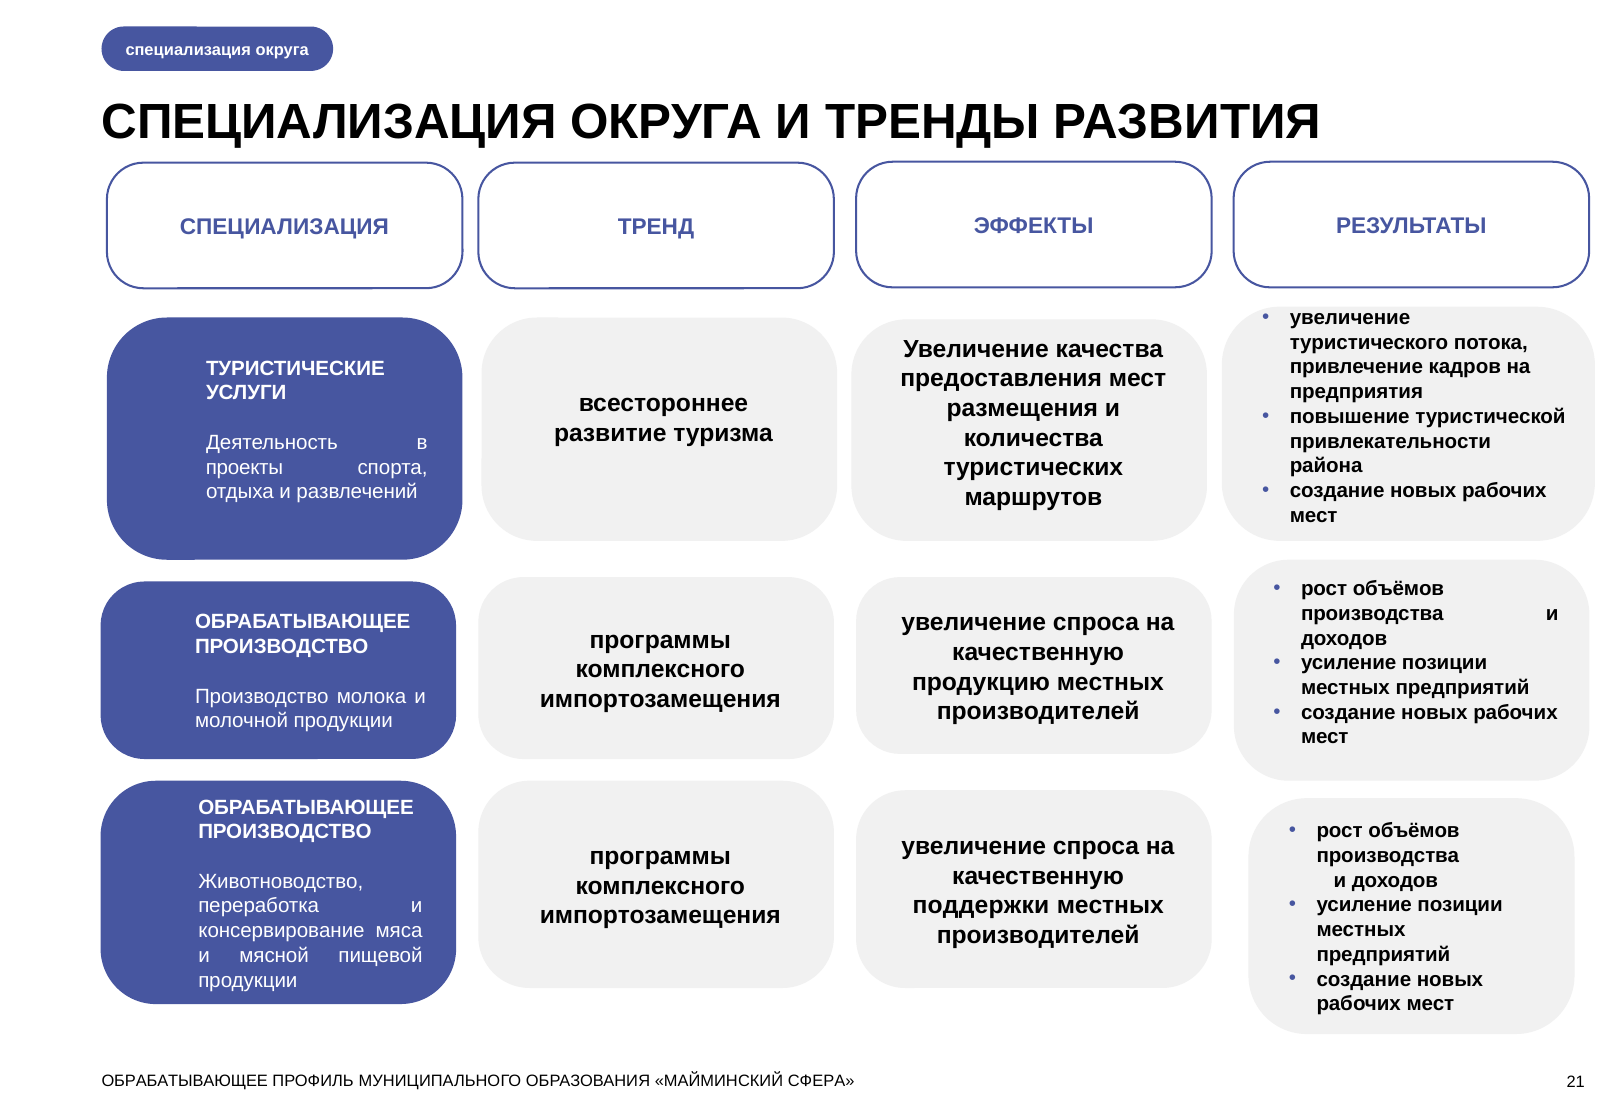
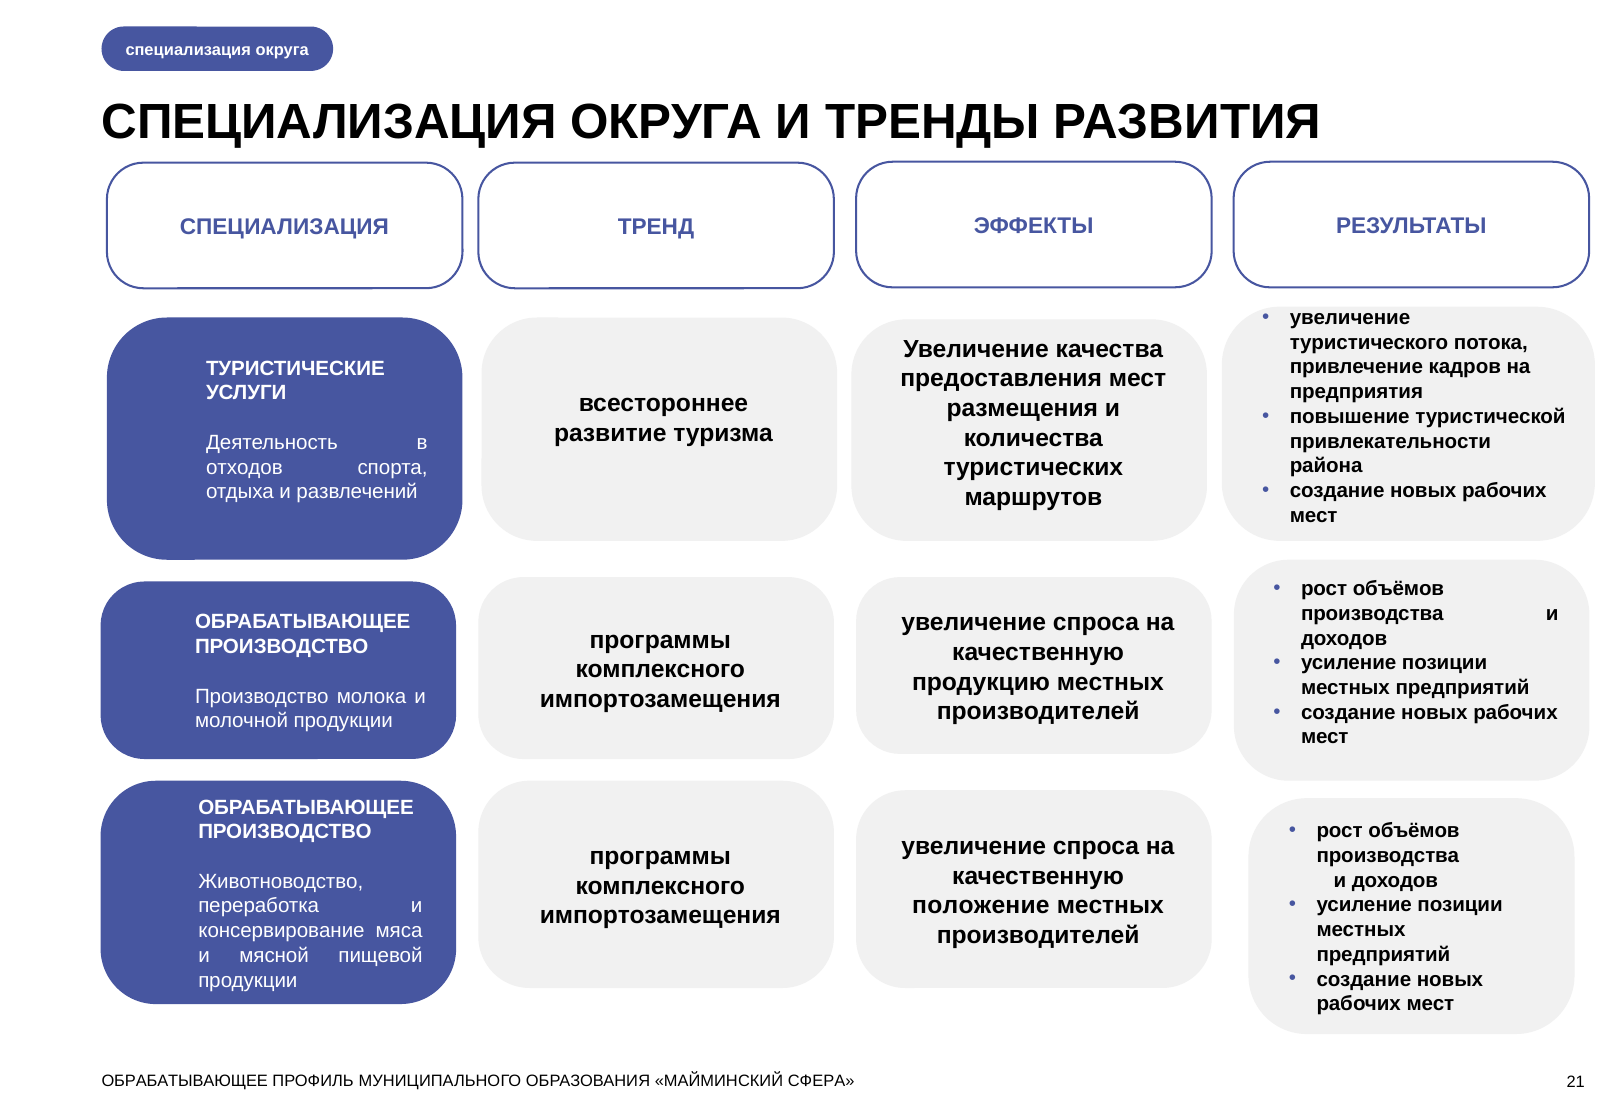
проекты: проекты -> отходов
поддержки: поддержки -> положение
